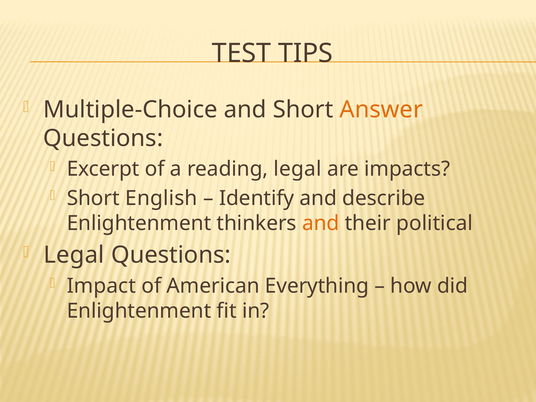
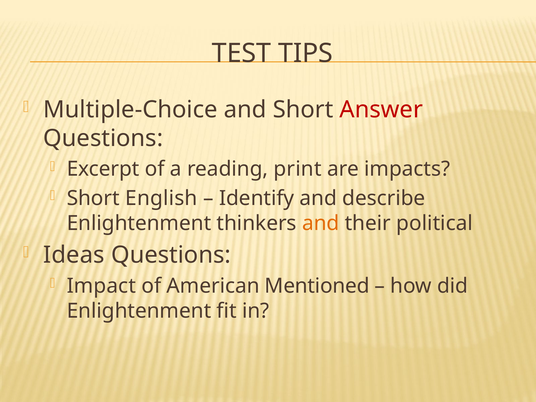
Answer colour: orange -> red
reading legal: legal -> print
Legal at (74, 255): Legal -> Ideas
Everything: Everything -> Mentioned
